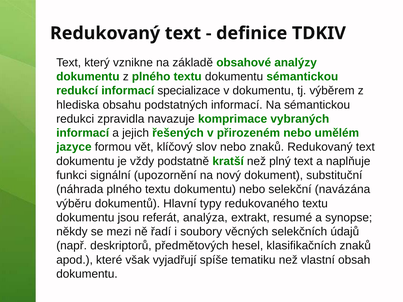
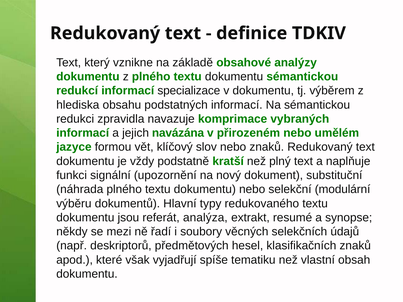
řešených: řešených -> navázána
navázána: navázána -> modulární
